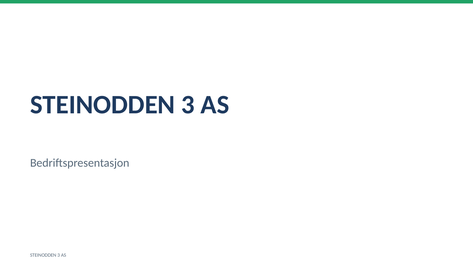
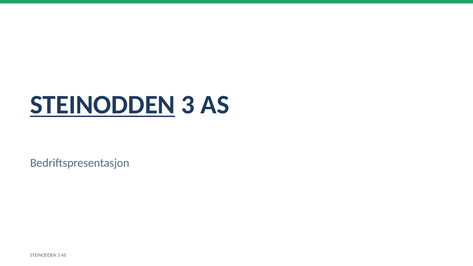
STEINODDEN at (103, 105) underline: none -> present
